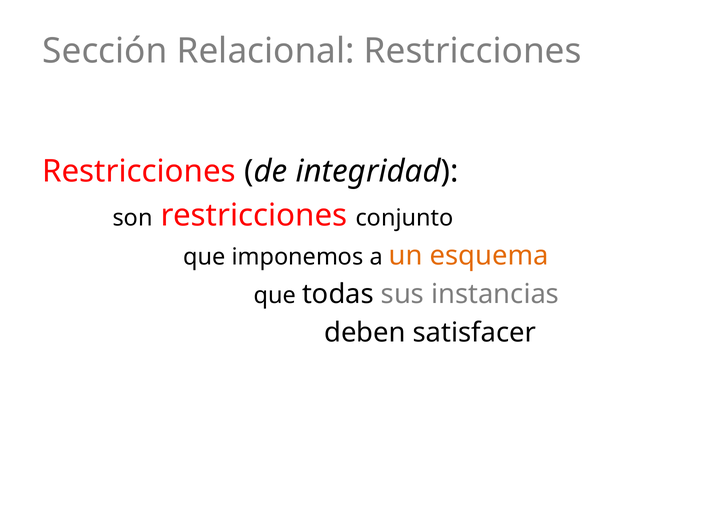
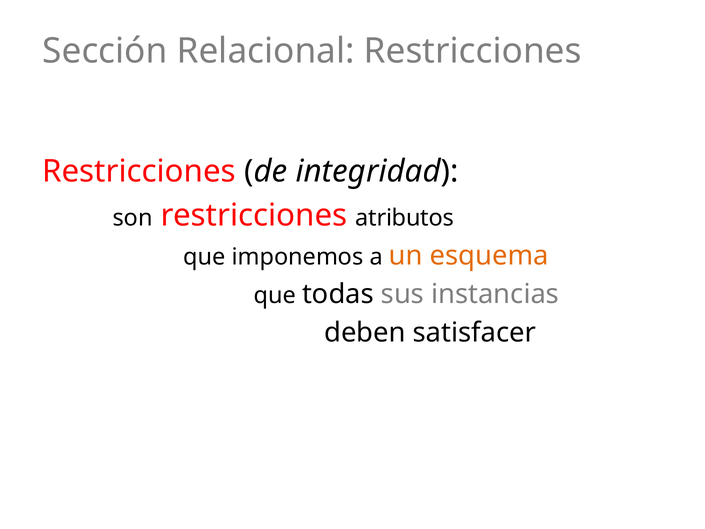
conjunto: conjunto -> atributos
